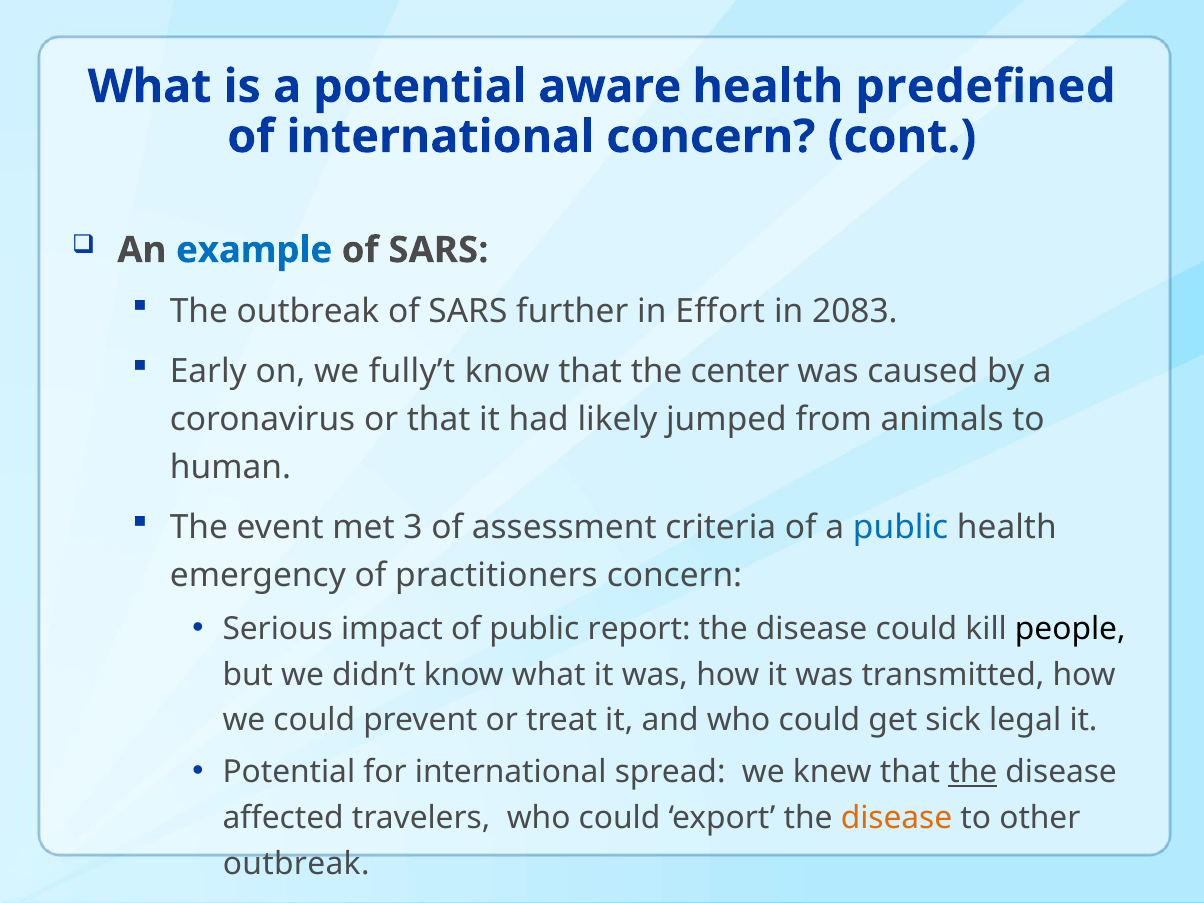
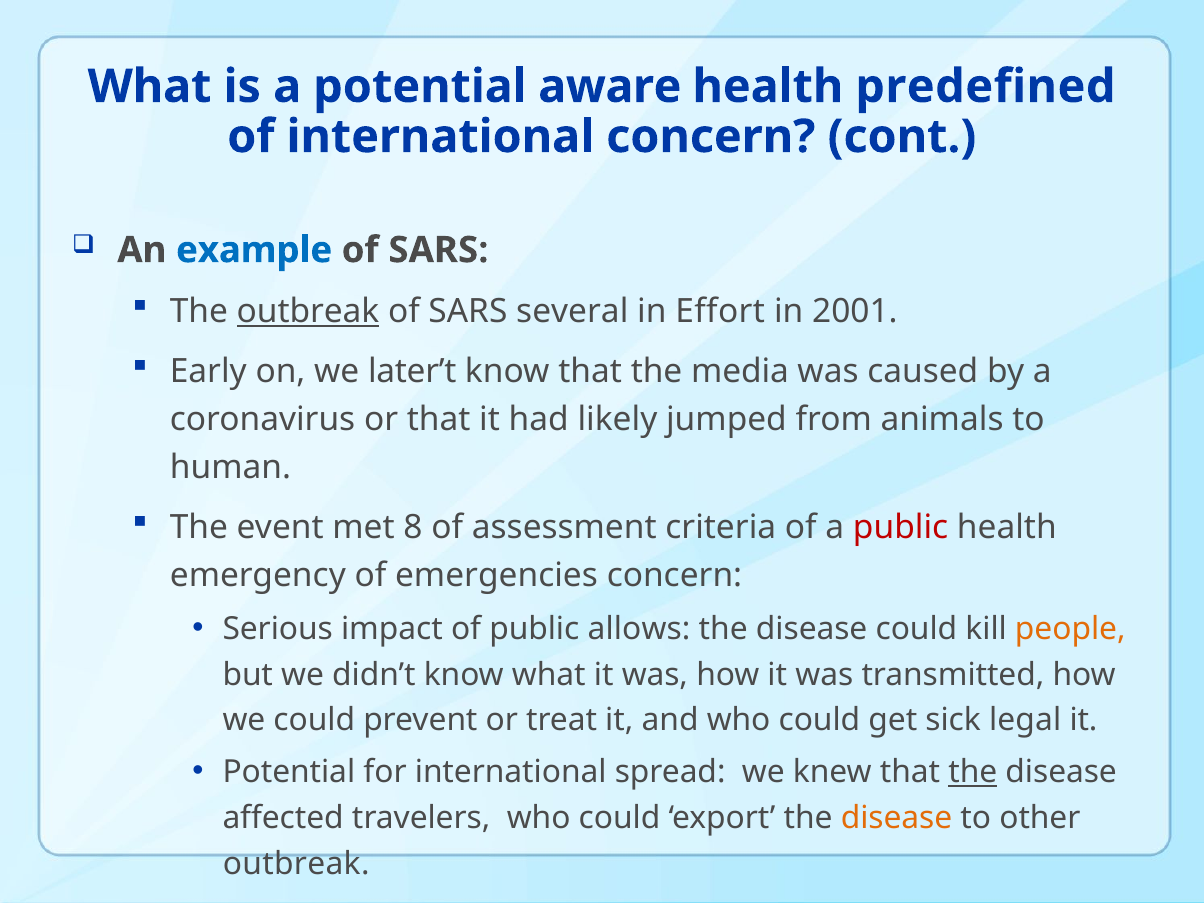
outbreak at (308, 312) underline: none -> present
further: further -> several
2083: 2083 -> 2001
fully’t: fully’t -> later’t
center: center -> media
3: 3 -> 8
public at (901, 528) colour: blue -> red
practitioners: practitioners -> emergencies
report: report -> allows
people colour: black -> orange
